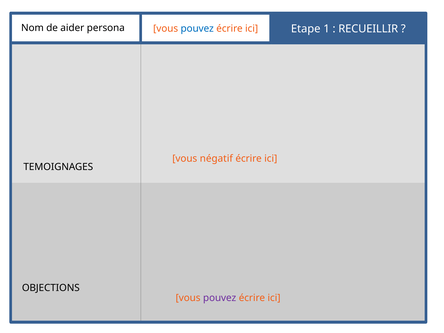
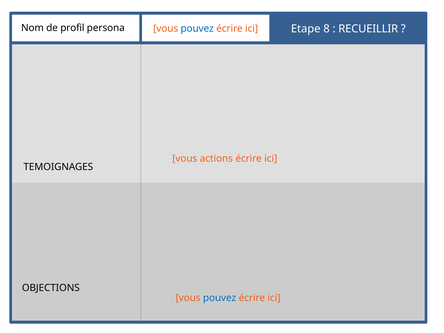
aider: aider -> profil
1: 1 -> 8
négatif: négatif -> actions
pouvez at (220, 298) colour: purple -> blue
